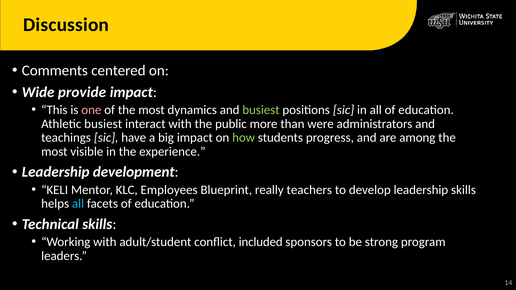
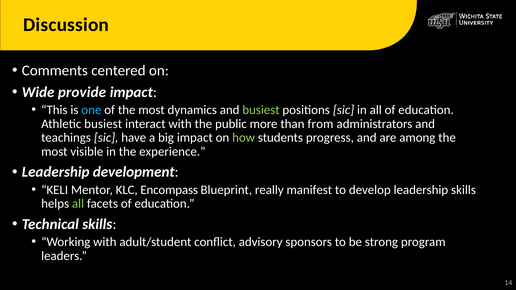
one colour: pink -> light blue
were: were -> from
Employees: Employees -> Encompass
teachers: teachers -> manifest
all at (78, 204) colour: light blue -> light green
included: included -> advisory
